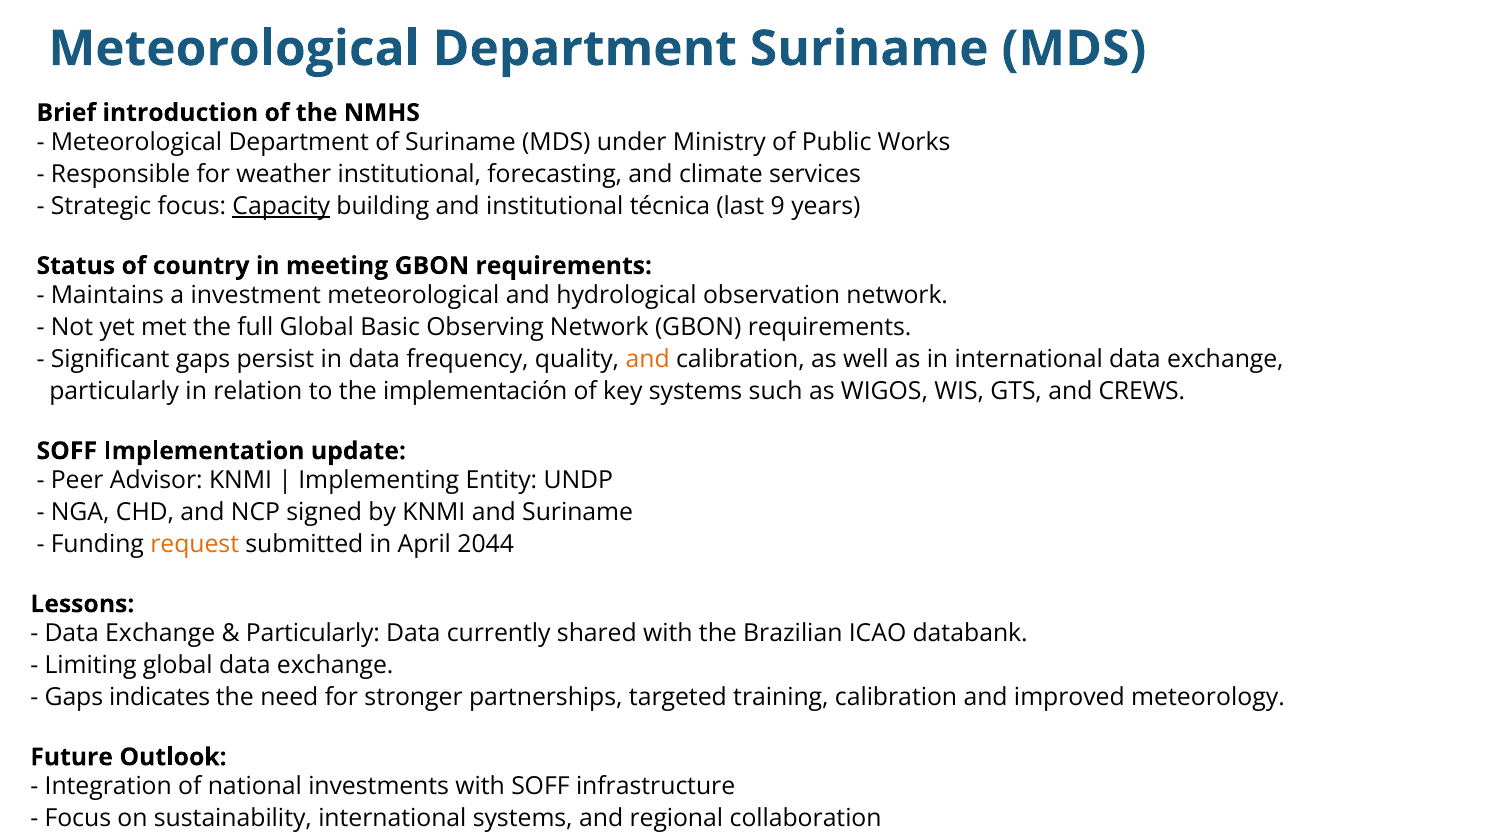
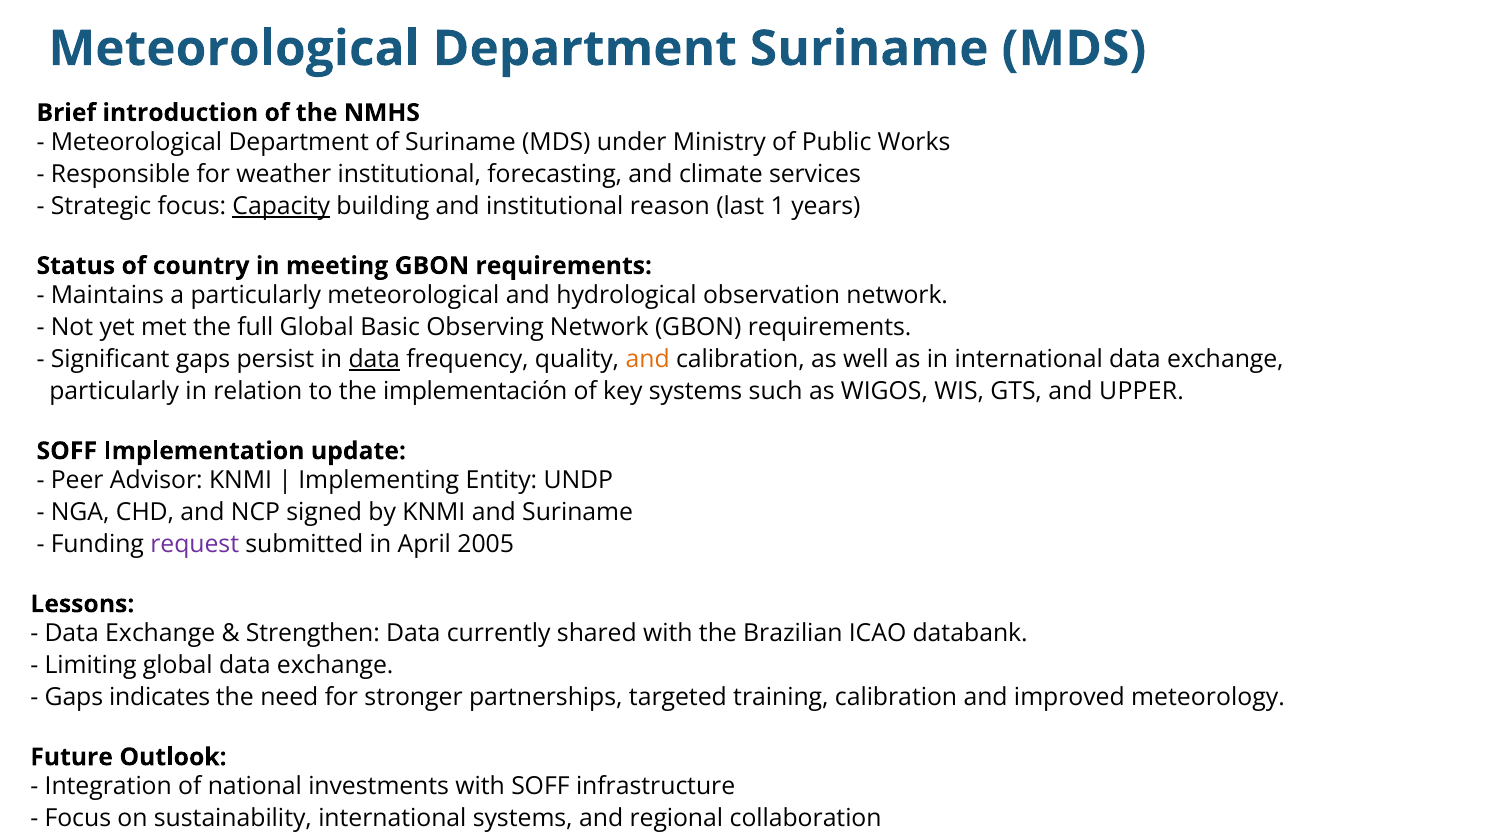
técnica: técnica -> reason
9: 9 -> 1
a investment: investment -> particularly
data at (374, 359) underline: none -> present
CREWS: CREWS -> UPPER
request colour: orange -> purple
2044: 2044 -> 2005
Particularly at (313, 633): Particularly -> Strengthen
